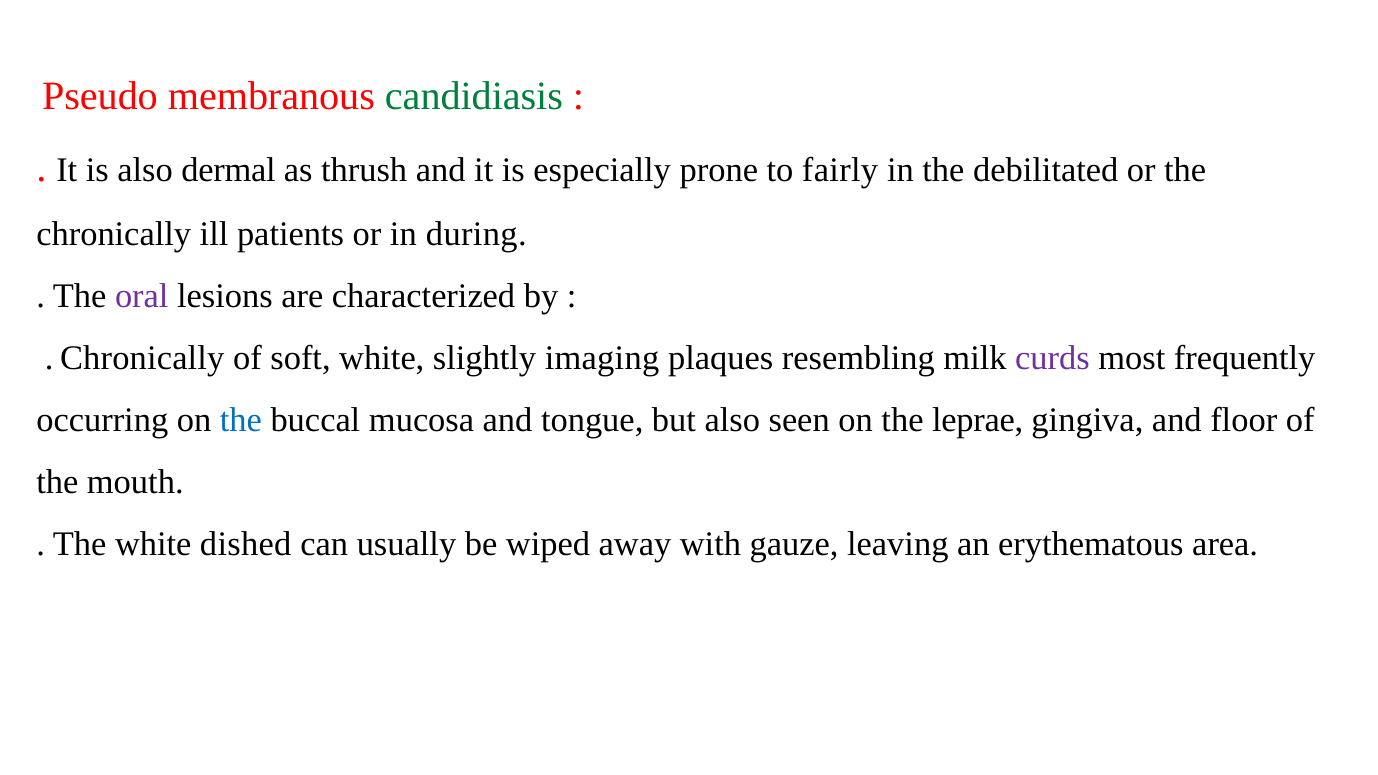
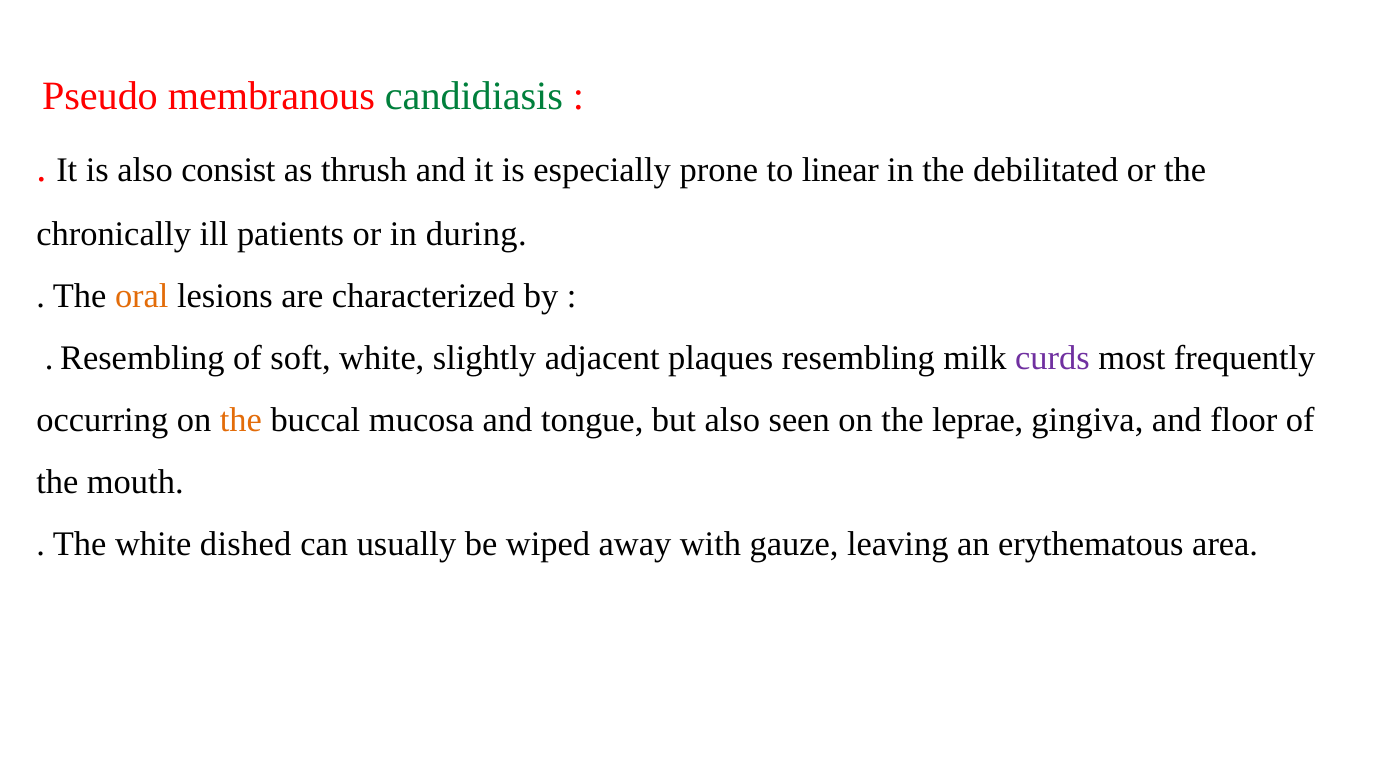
dermal: dermal -> consist
fairly: fairly -> linear
oral colour: purple -> orange
Chronically at (142, 358): Chronically -> Resembling
imaging: imaging -> adjacent
the at (241, 420) colour: blue -> orange
